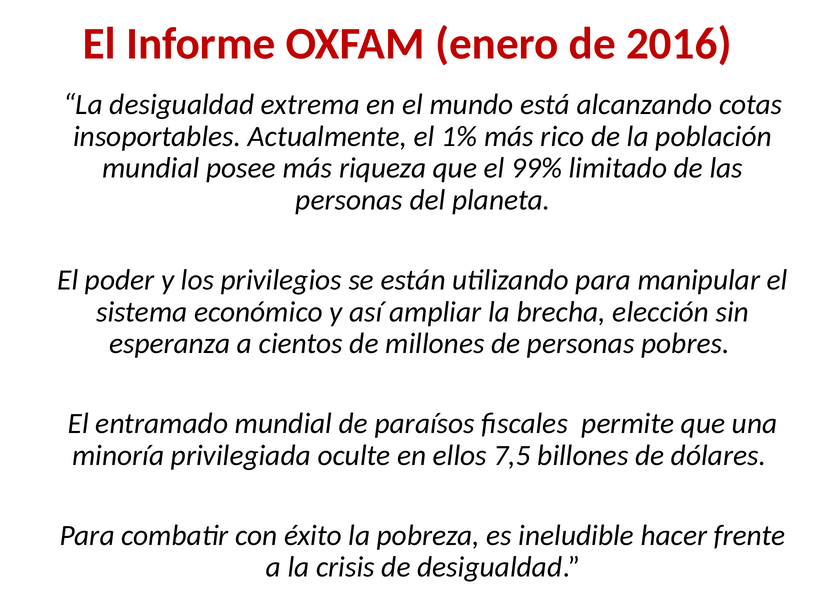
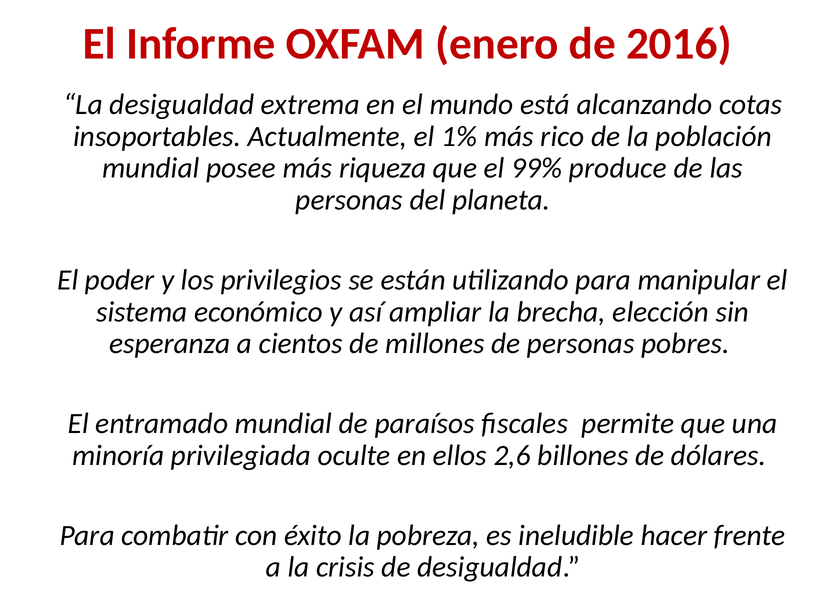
limitado: limitado -> produce
7,5: 7,5 -> 2,6
